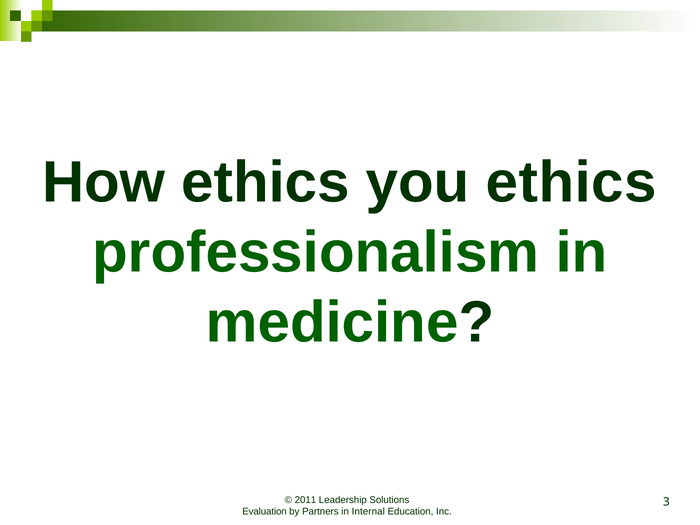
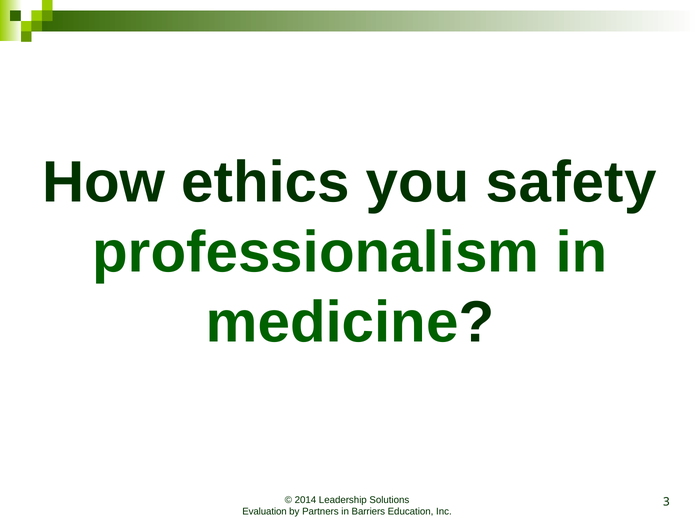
you ethics: ethics -> safety
2011: 2011 -> 2014
Internal: Internal -> Barriers
